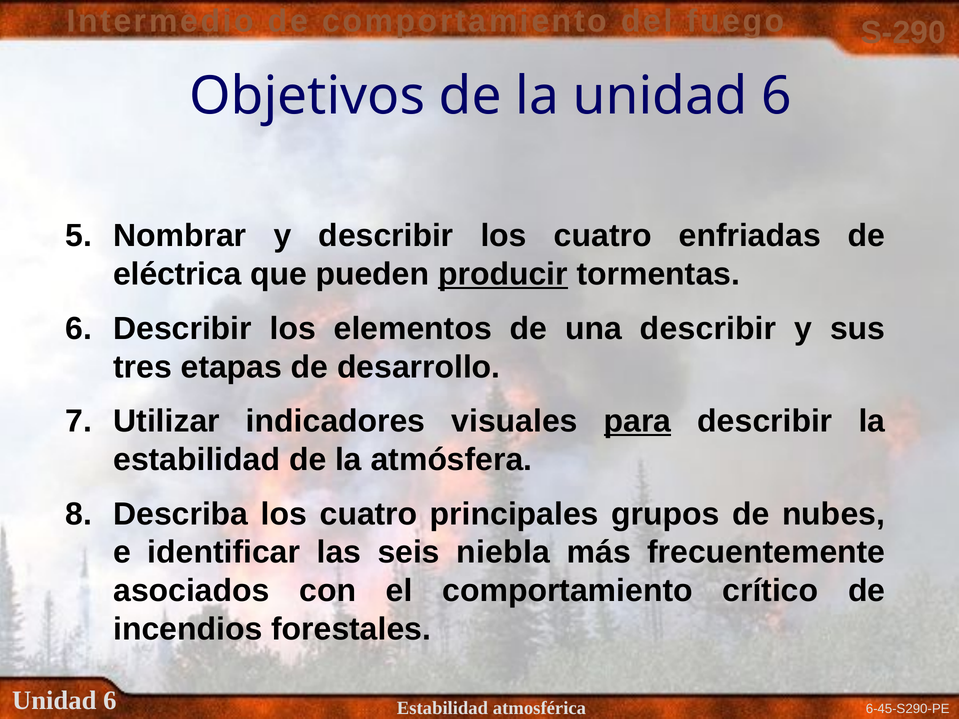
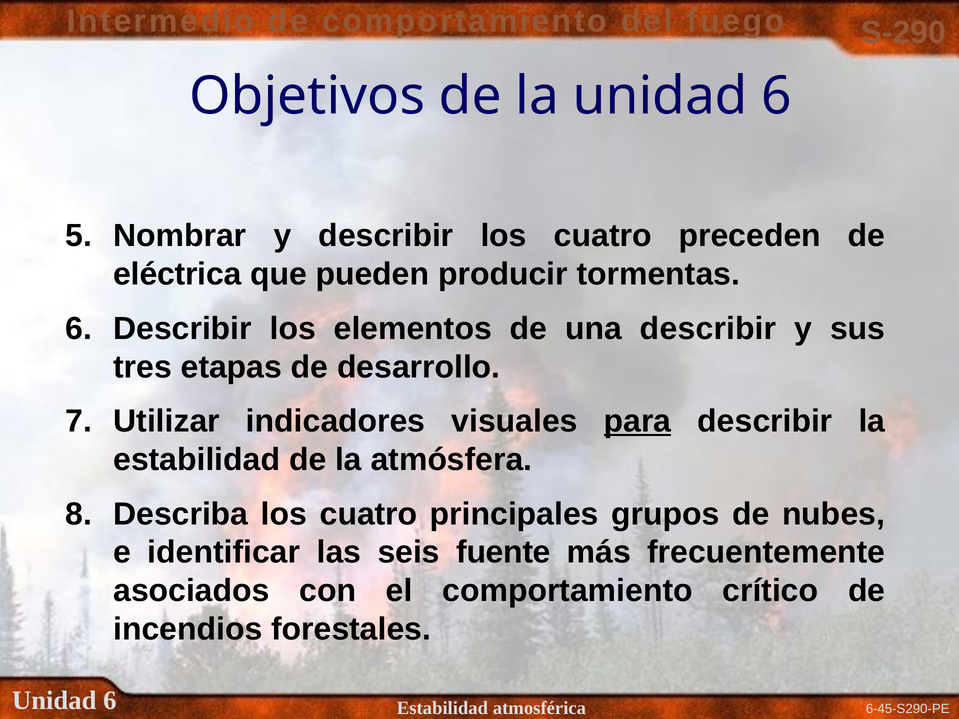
enfriadas: enfriadas -> preceden
producir underline: present -> none
niebla: niebla -> fuente
